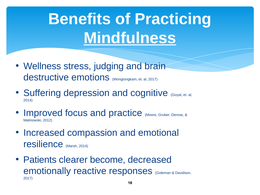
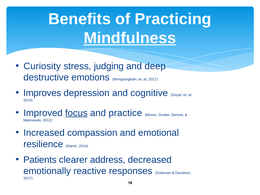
Wellness: Wellness -> Curiosity
brain: brain -> deep
Suffering: Suffering -> Improves
focus underline: none -> present
become: become -> address
